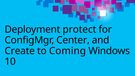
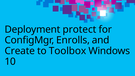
Center: Center -> Enrolls
Coming: Coming -> Toolbox
